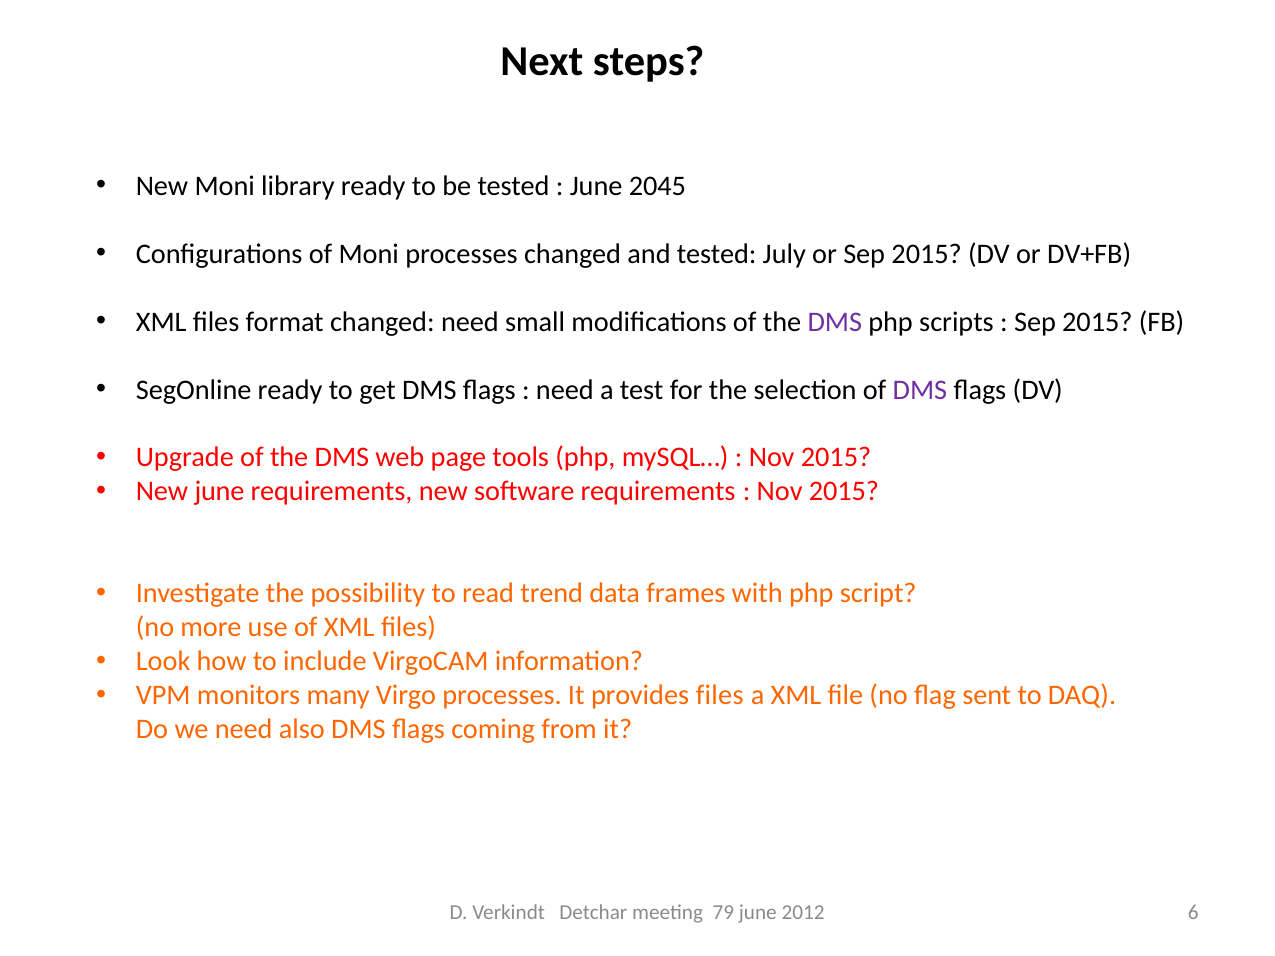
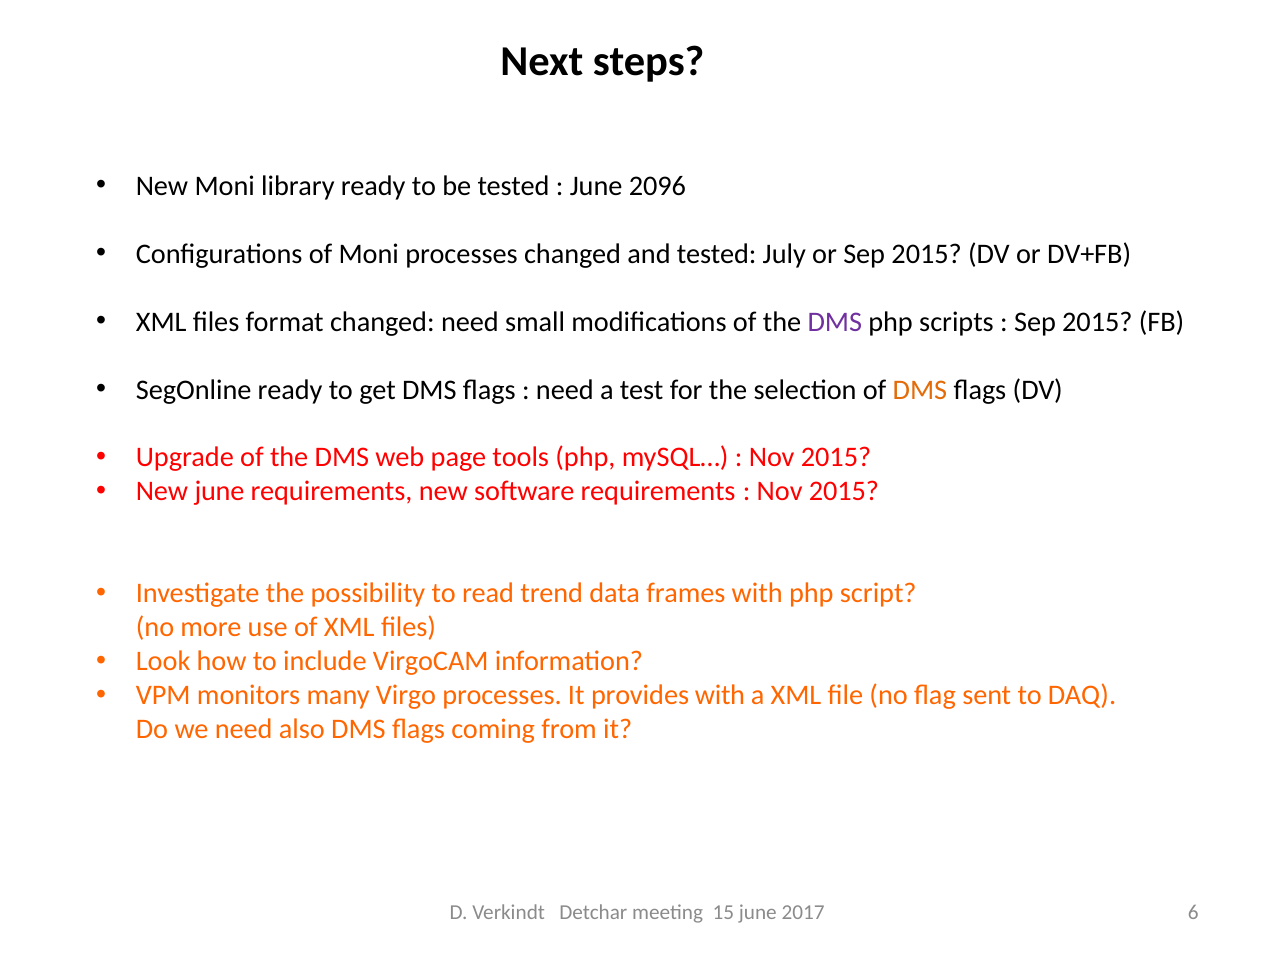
2045: 2045 -> 2096
DMS at (920, 390) colour: purple -> orange
provides files: files -> with
79: 79 -> 15
2012: 2012 -> 2017
